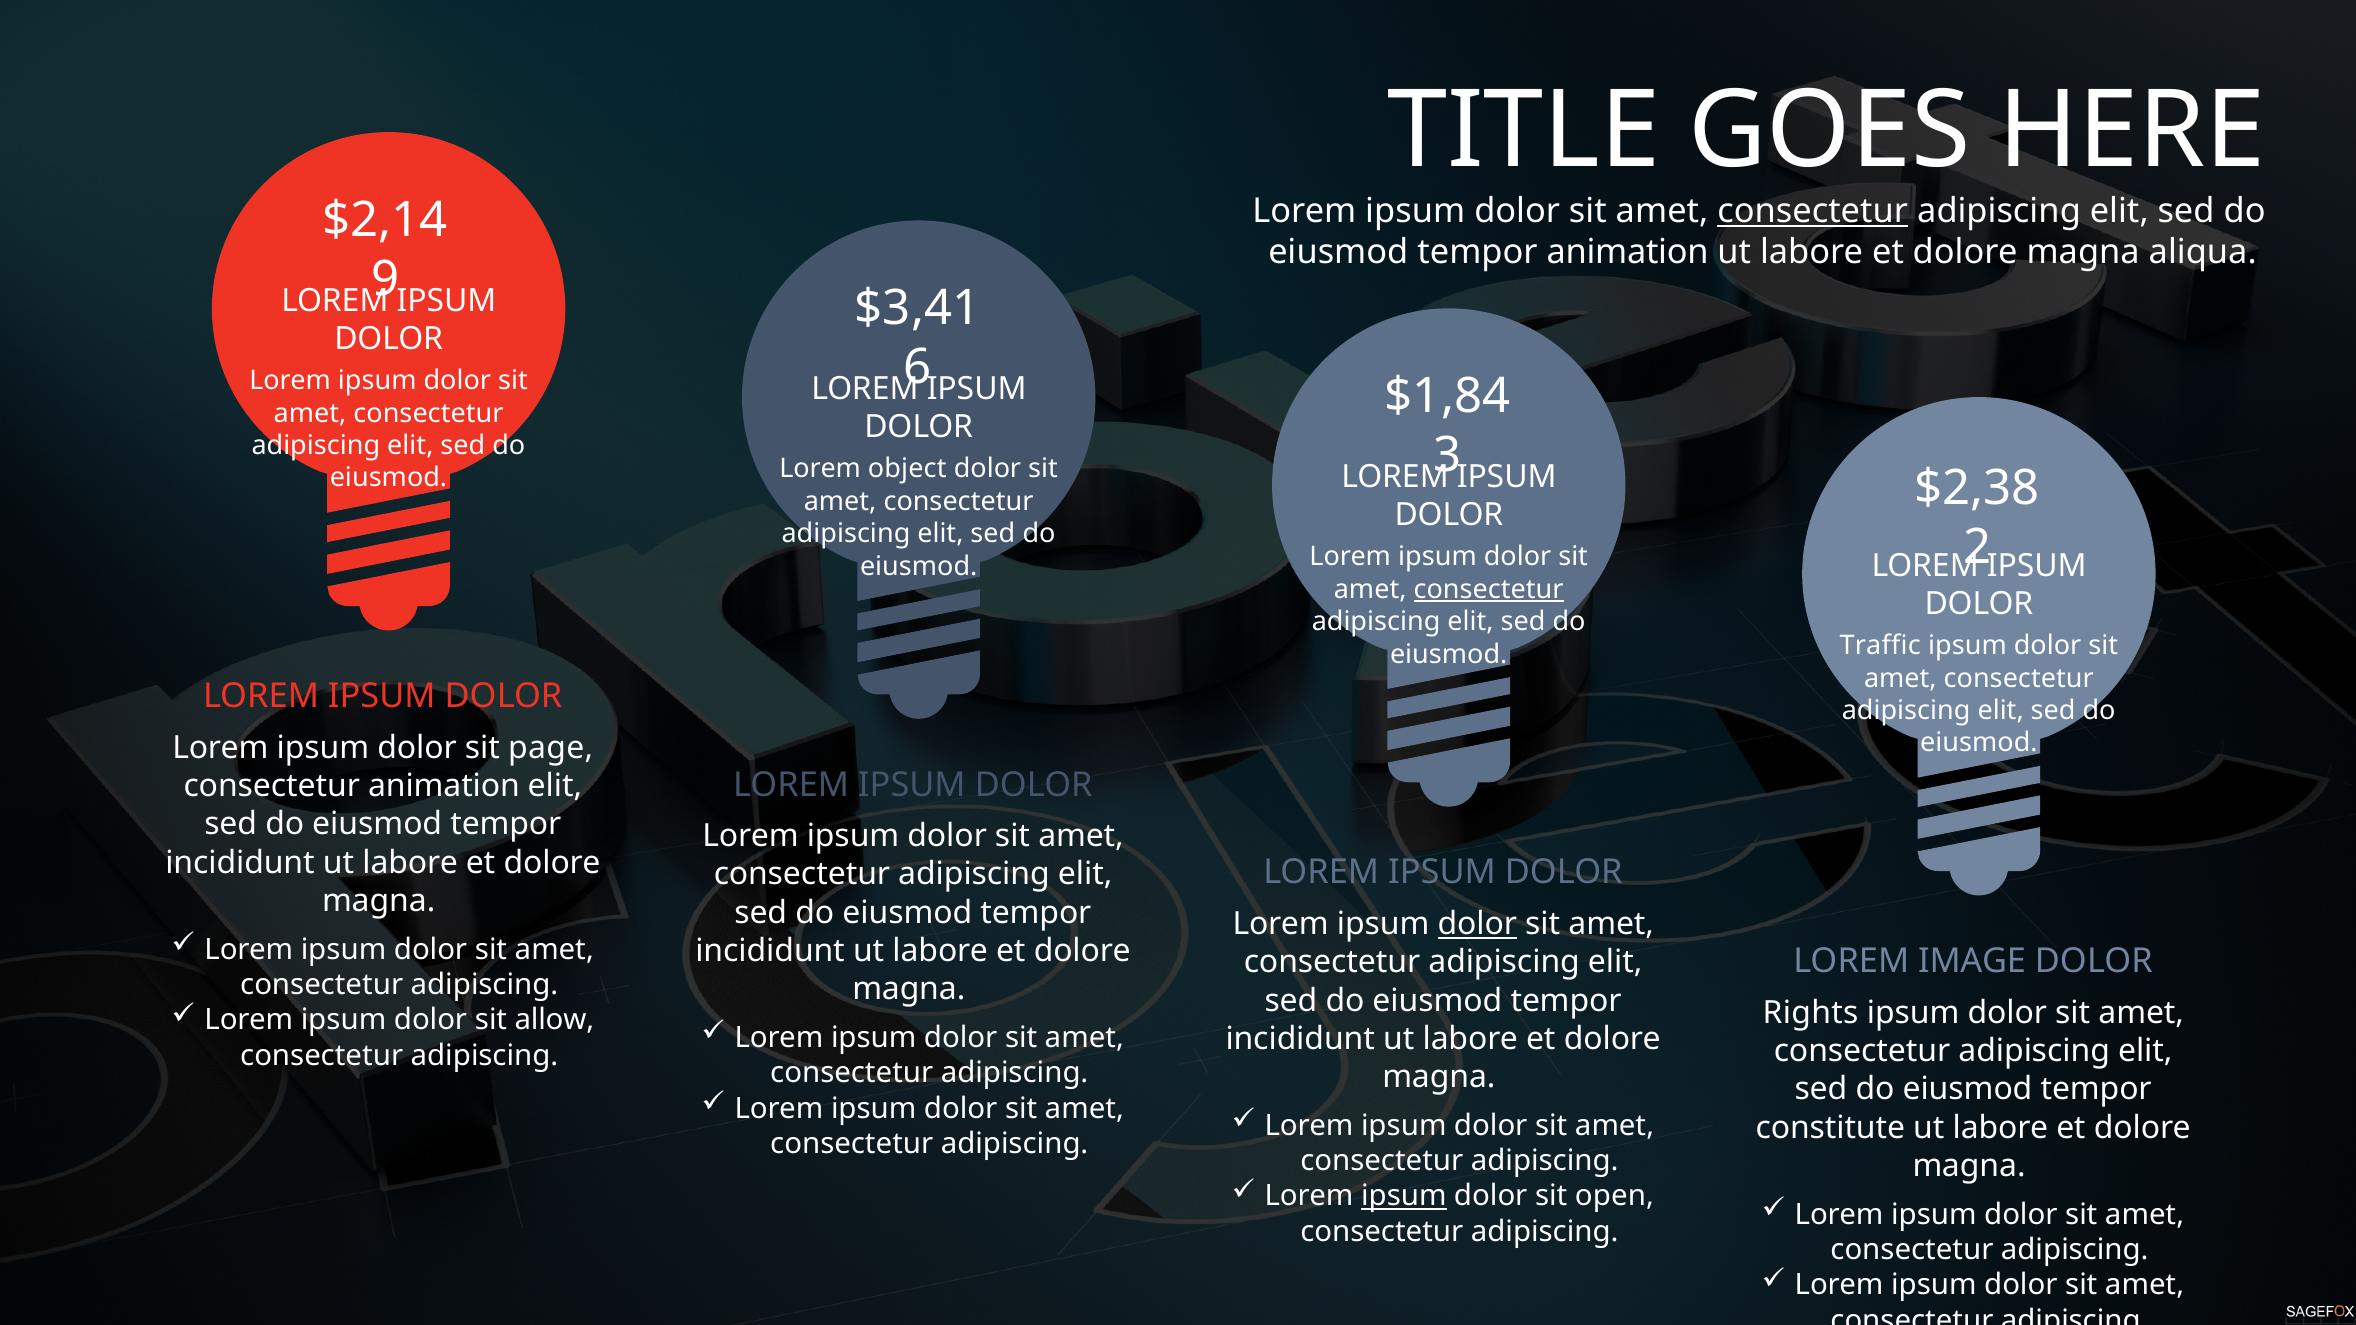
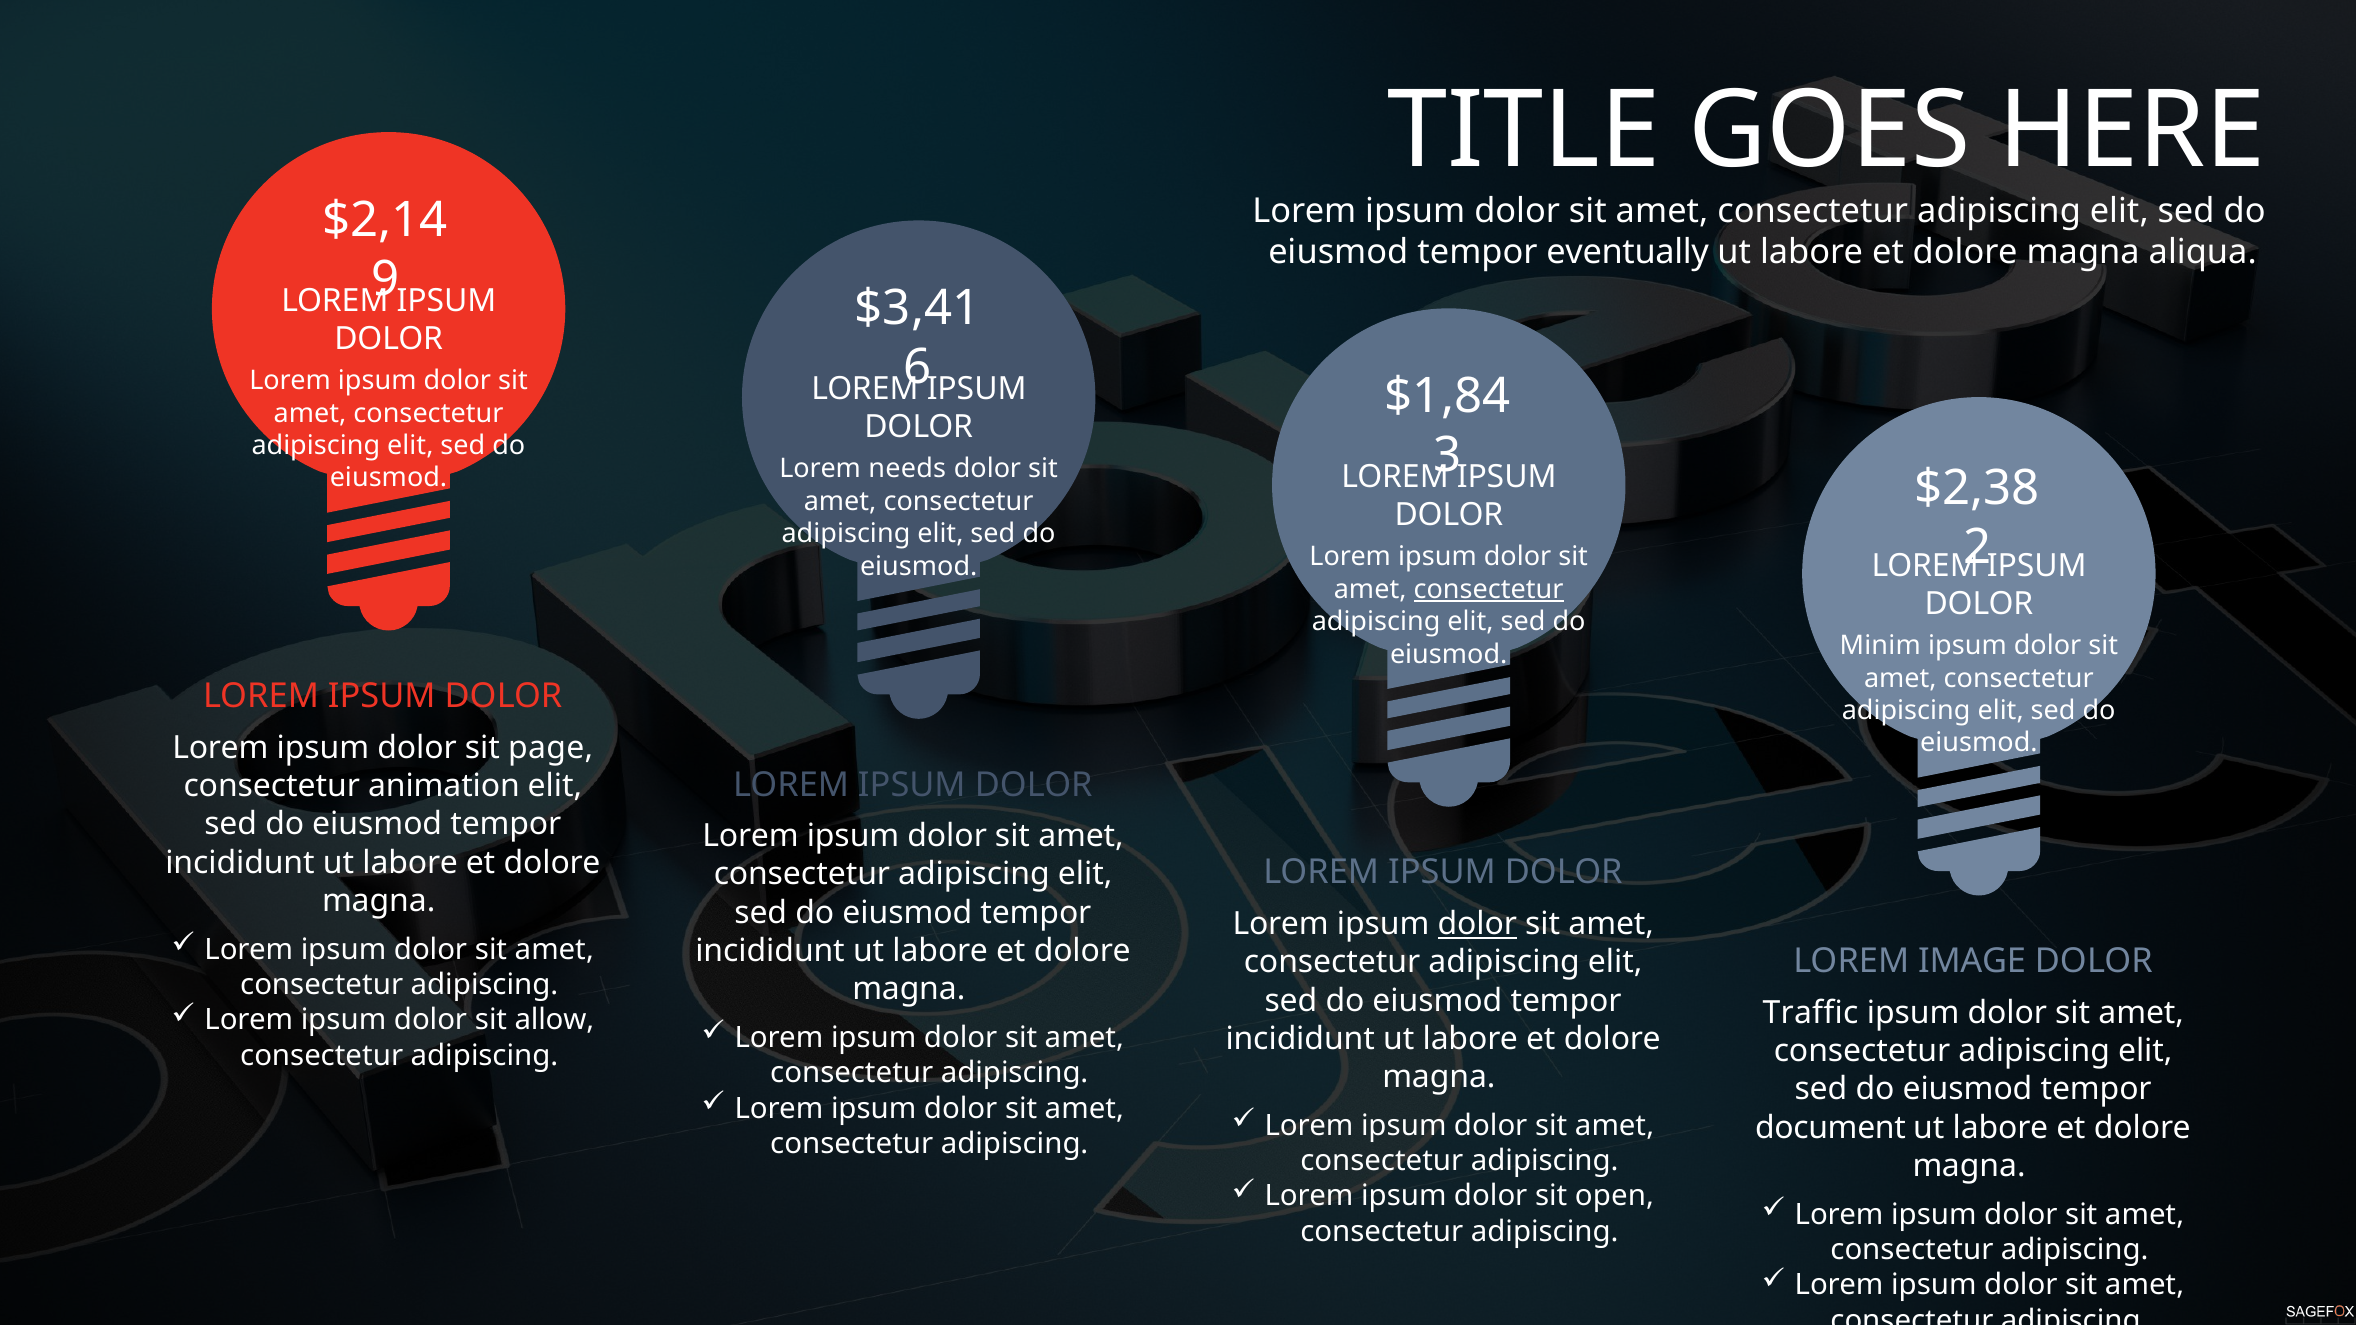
consectetur at (1813, 211) underline: present -> none
tempor animation: animation -> eventually
object: object -> needs
Traffic: Traffic -> Minim
Rights: Rights -> Traffic
constitute: constitute -> document
ipsum at (1404, 1196) underline: present -> none
